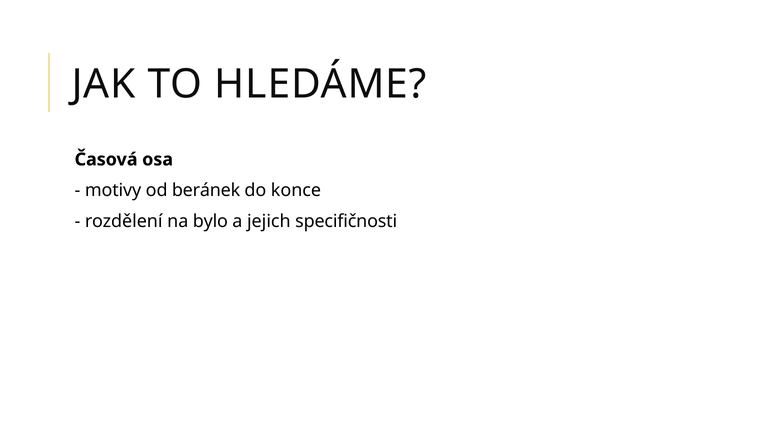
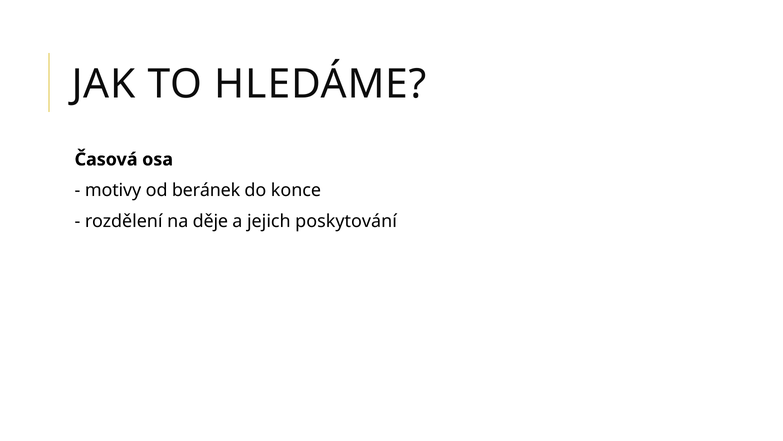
bylo: bylo -> děje
specifičnosti: specifičnosti -> poskytování
